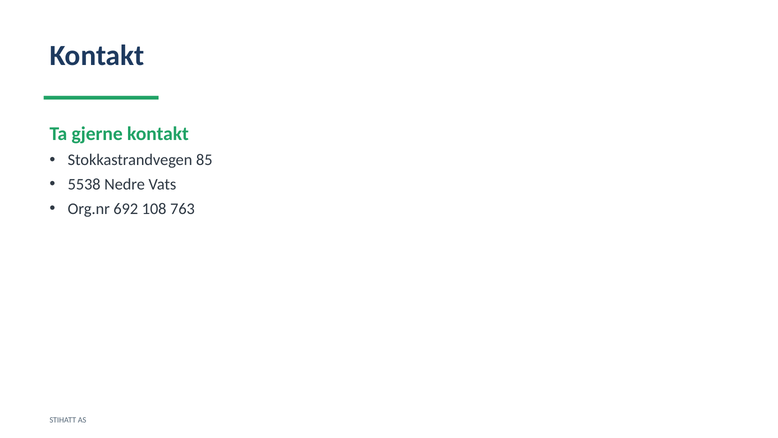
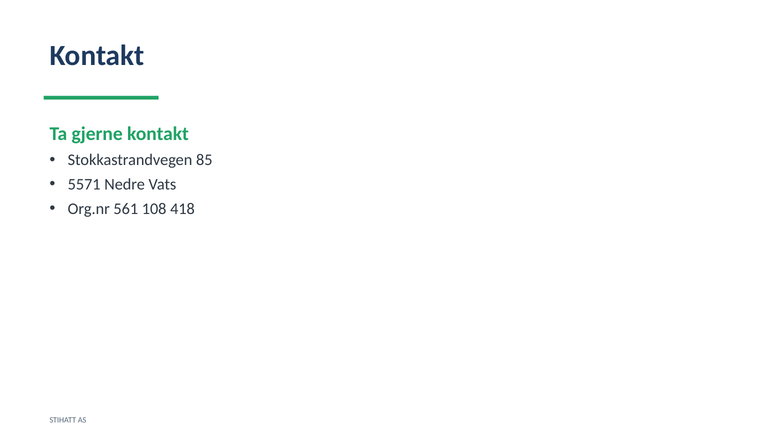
5538: 5538 -> 5571
692: 692 -> 561
763: 763 -> 418
